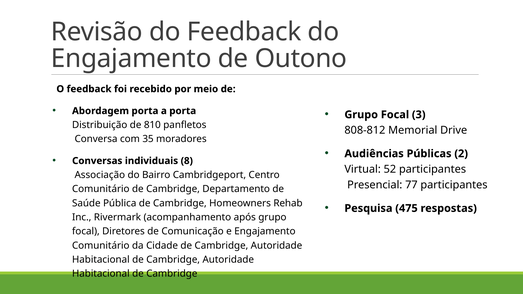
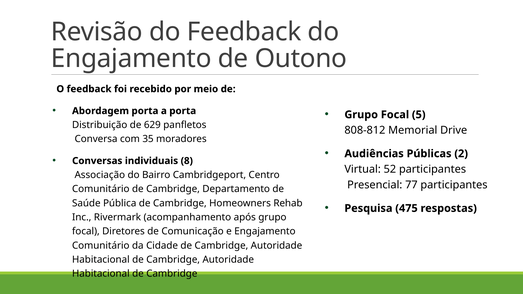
3: 3 -> 5
810: 810 -> 629
